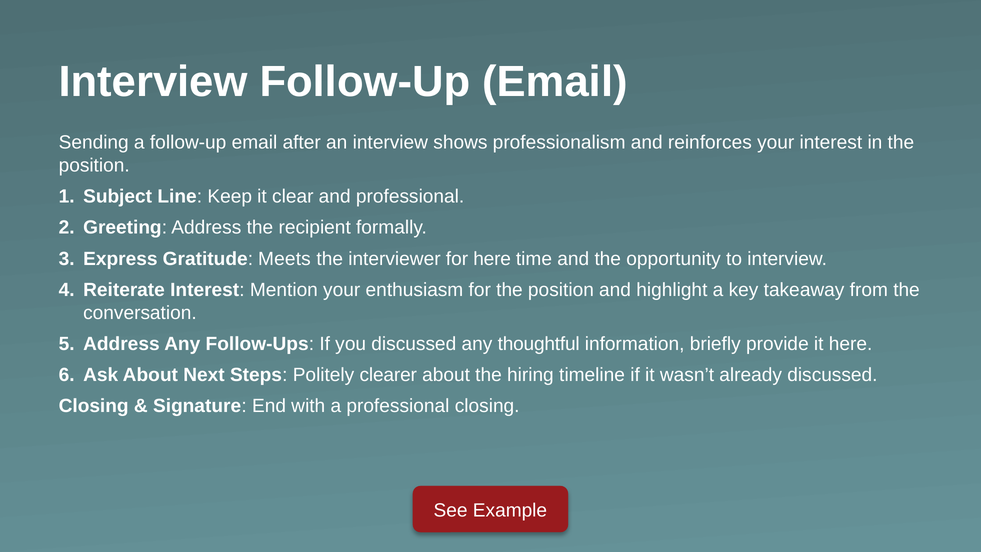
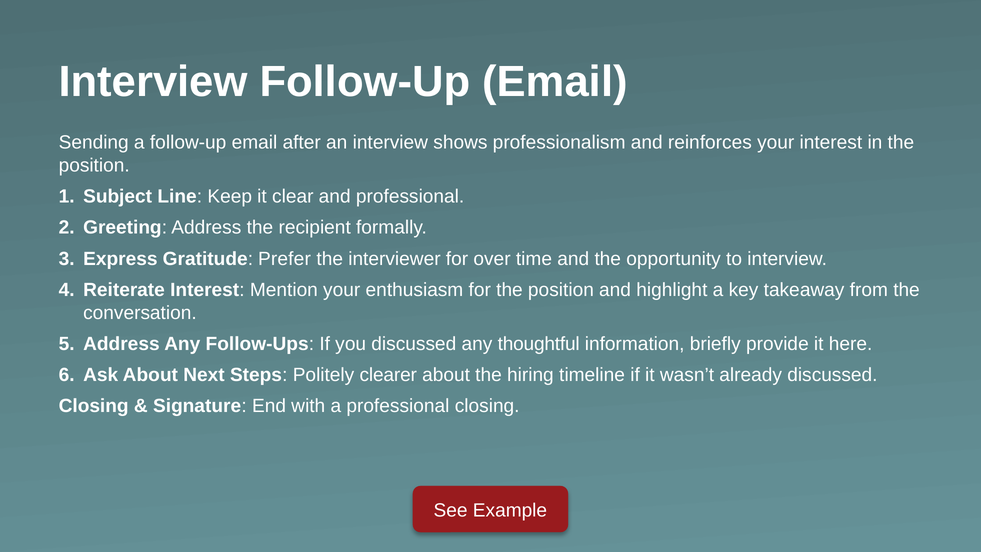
Meets: Meets -> Prefer
for here: here -> over
